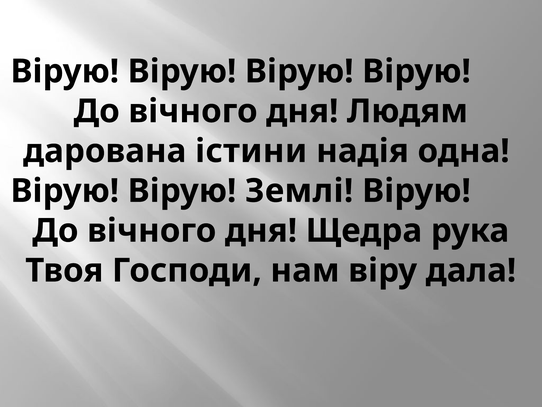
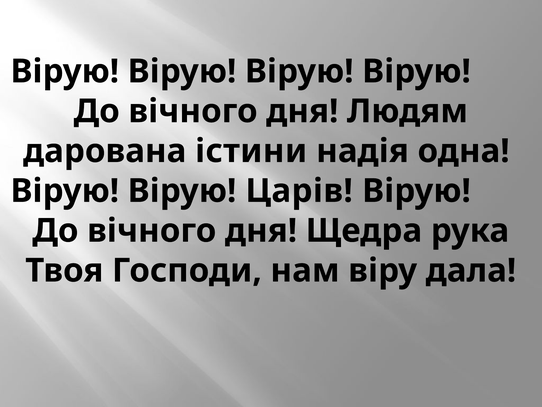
Землі: Землі -> Царів
